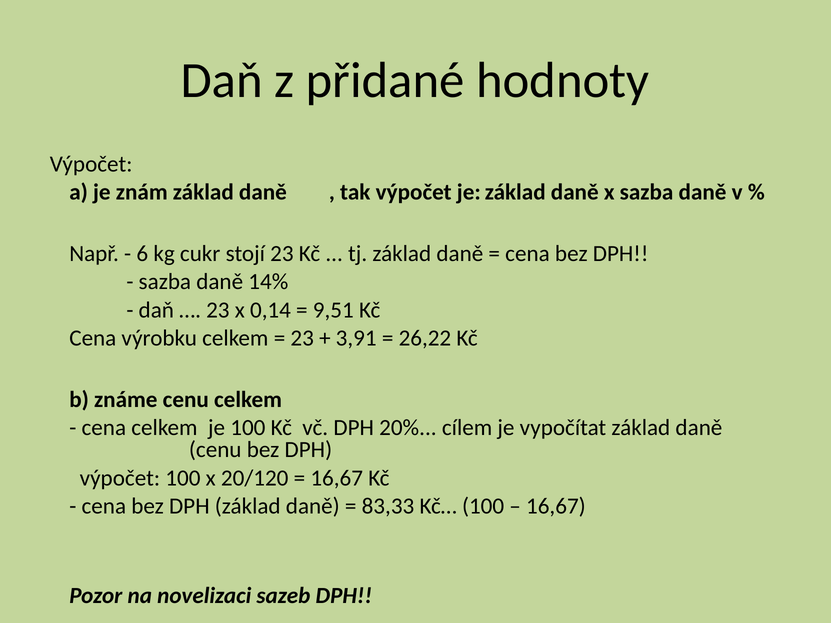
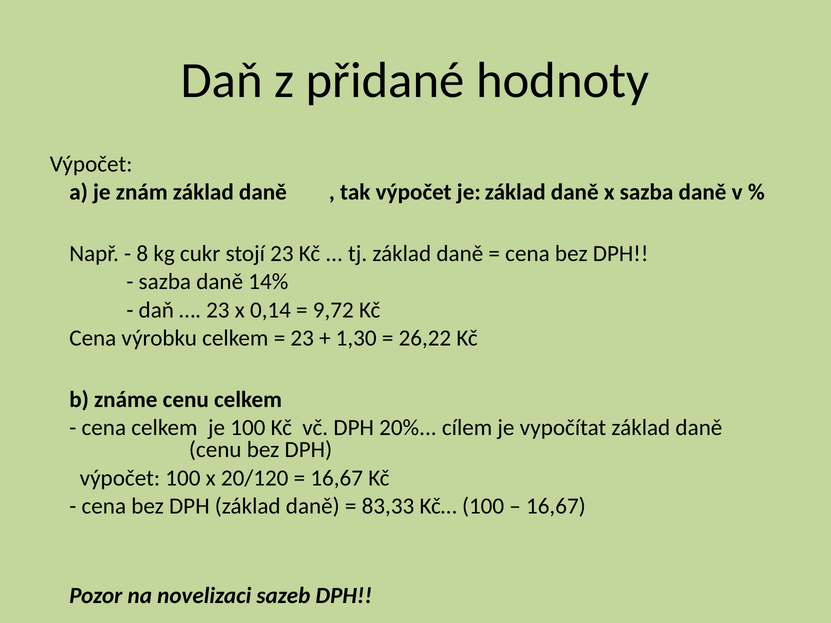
6: 6 -> 8
9,51: 9,51 -> 9,72
3,91: 3,91 -> 1,30
